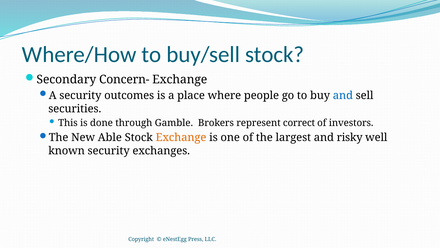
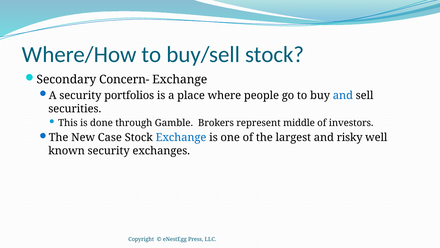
outcomes: outcomes -> portfolios
correct: correct -> middle
Able: Able -> Case
Exchange at (181, 137) colour: orange -> blue
